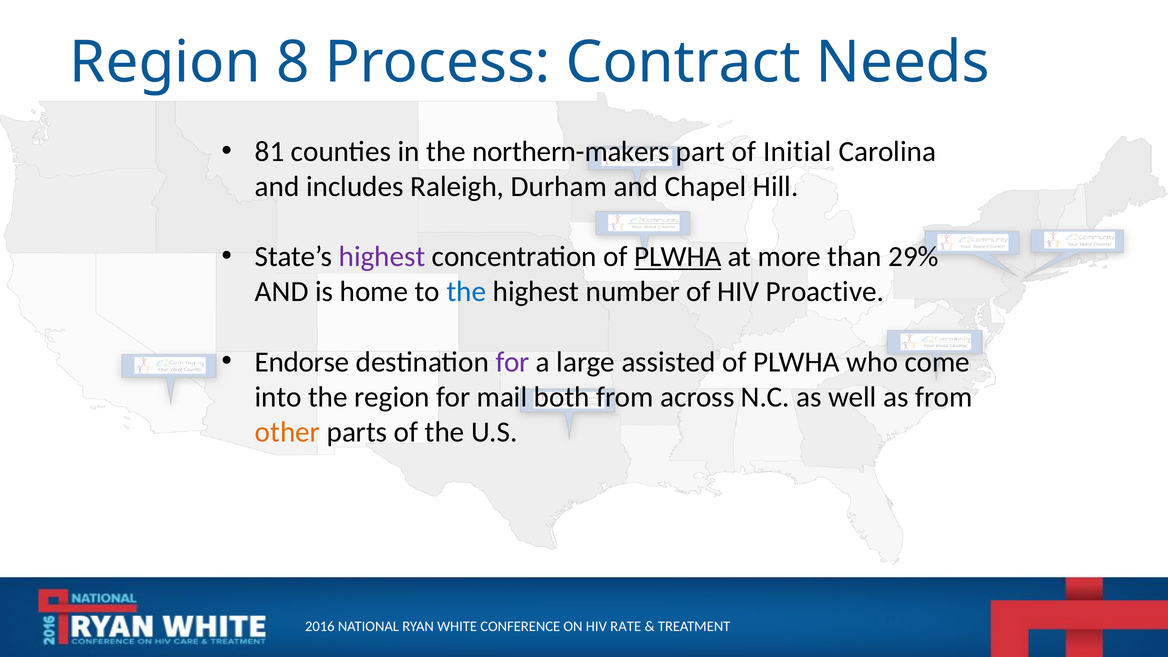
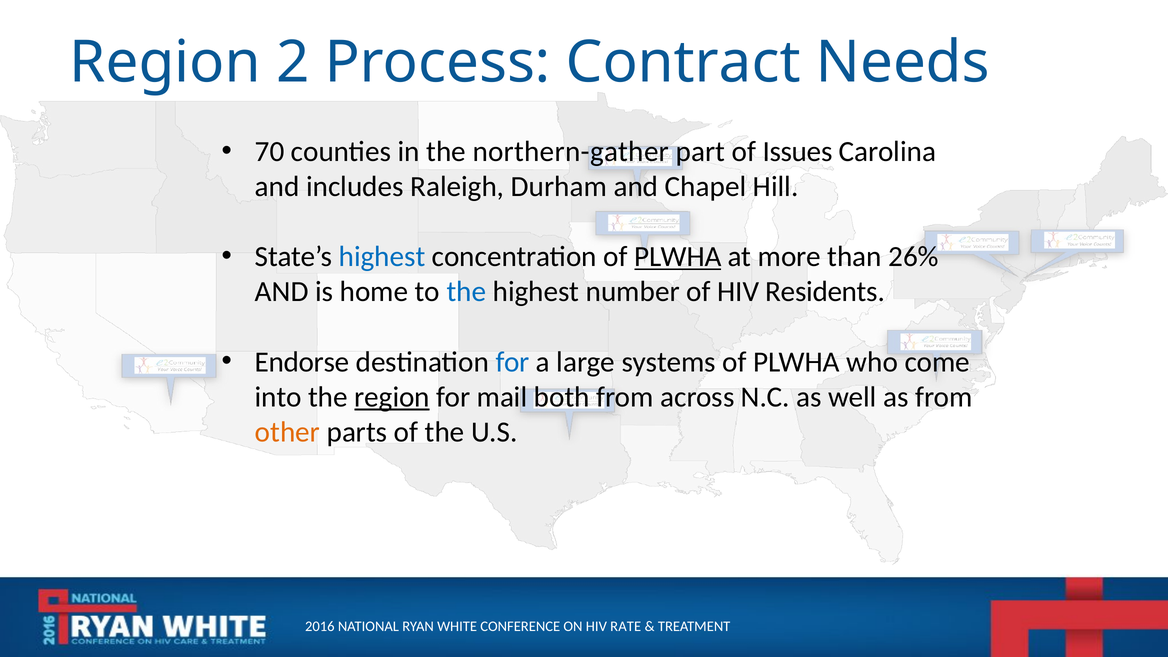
8: 8 -> 2
81: 81 -> 70
northern-makers: northern-makers -> northern-gather
Initial: Initial -> Issues
highest at (382, 257) colour: purple -> blue
29%: 29% -> 26%
Proactive: Proactive -> Residents
for at (513, 362) colour: purple -> blue
assisted: assisted -> systems
region at (392, 397) underline: none -> present
